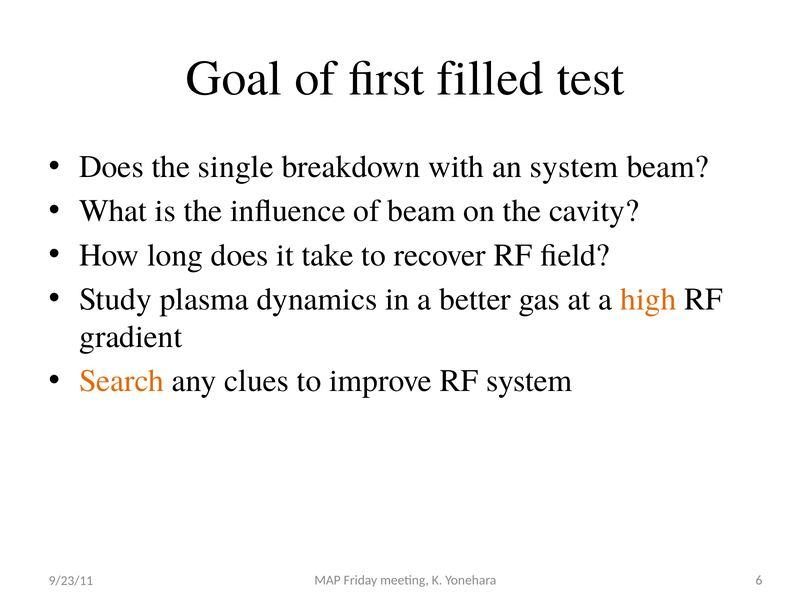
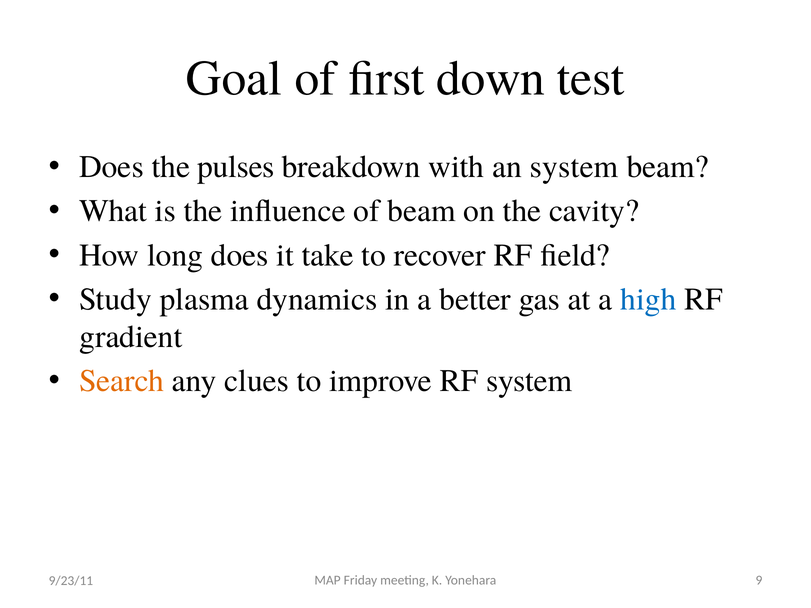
filled: filled -> down
single: single -> pulses
high colour: orange -> blue
6: 6 -> 9
